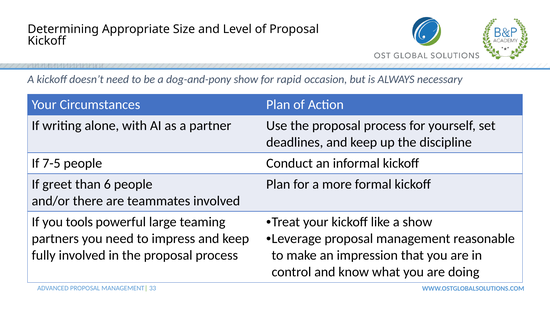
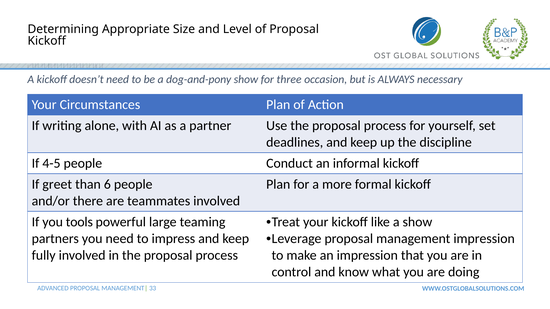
rapid: rapid -> three
7-5: 7-5 -> 4-5
management reasonable: reasonable -> impression
